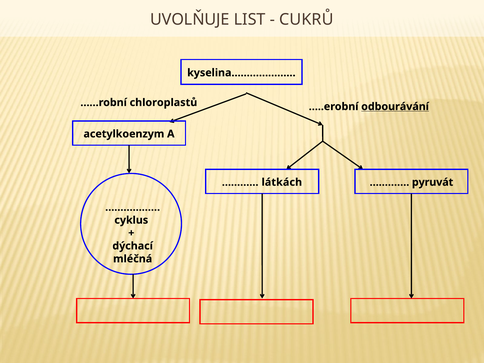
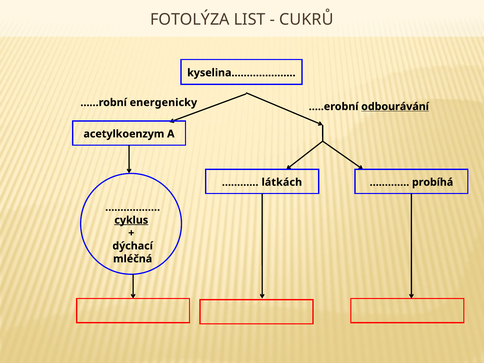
UVOLŇUJE: UVOLŇUJE -> FOTOLÝZA
chloroplastů: chloroplastů -> energenicky
pyruvát: pyruvát -> probíhá
cyklus underline: none -> present
